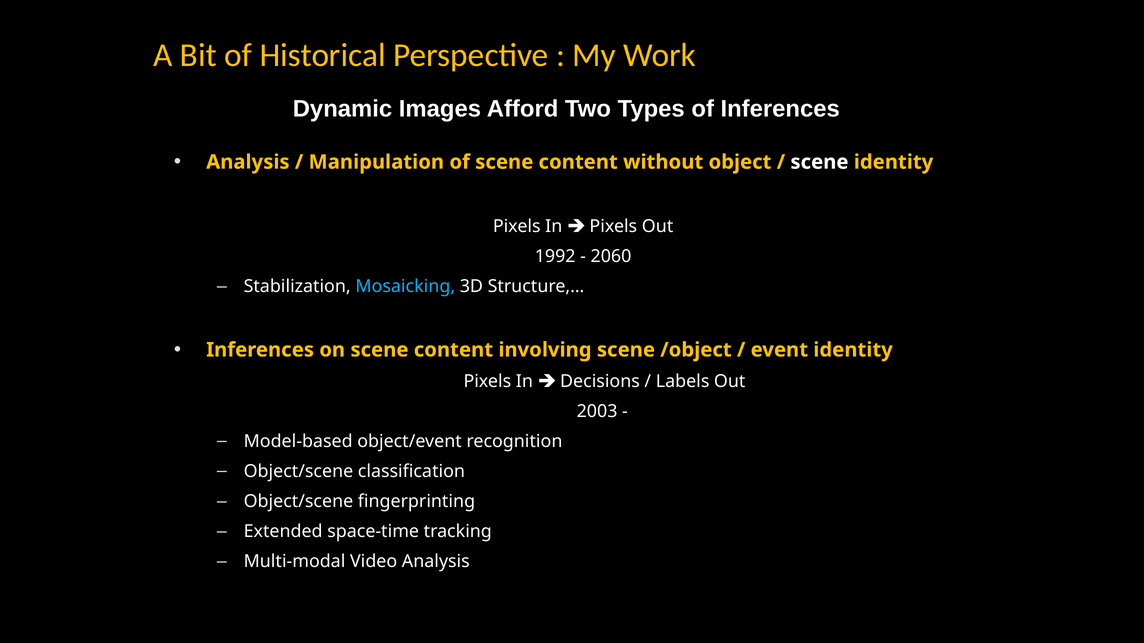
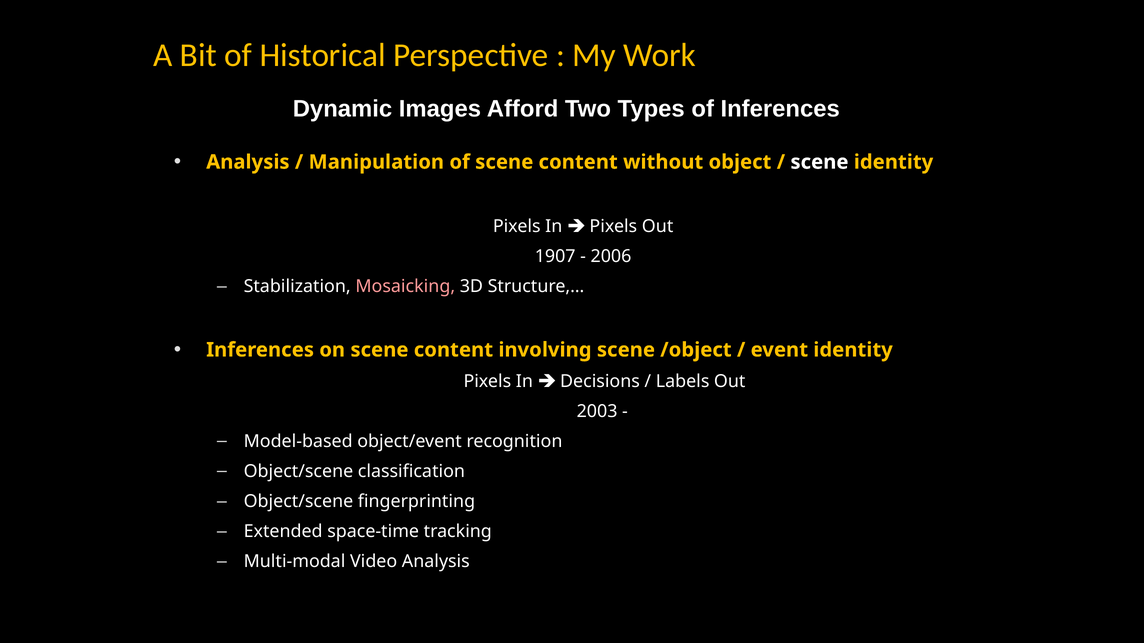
1992: 1992 -> 1907
2060: 2060 -> 2006
Mosaicking colour: light blue -> pink
